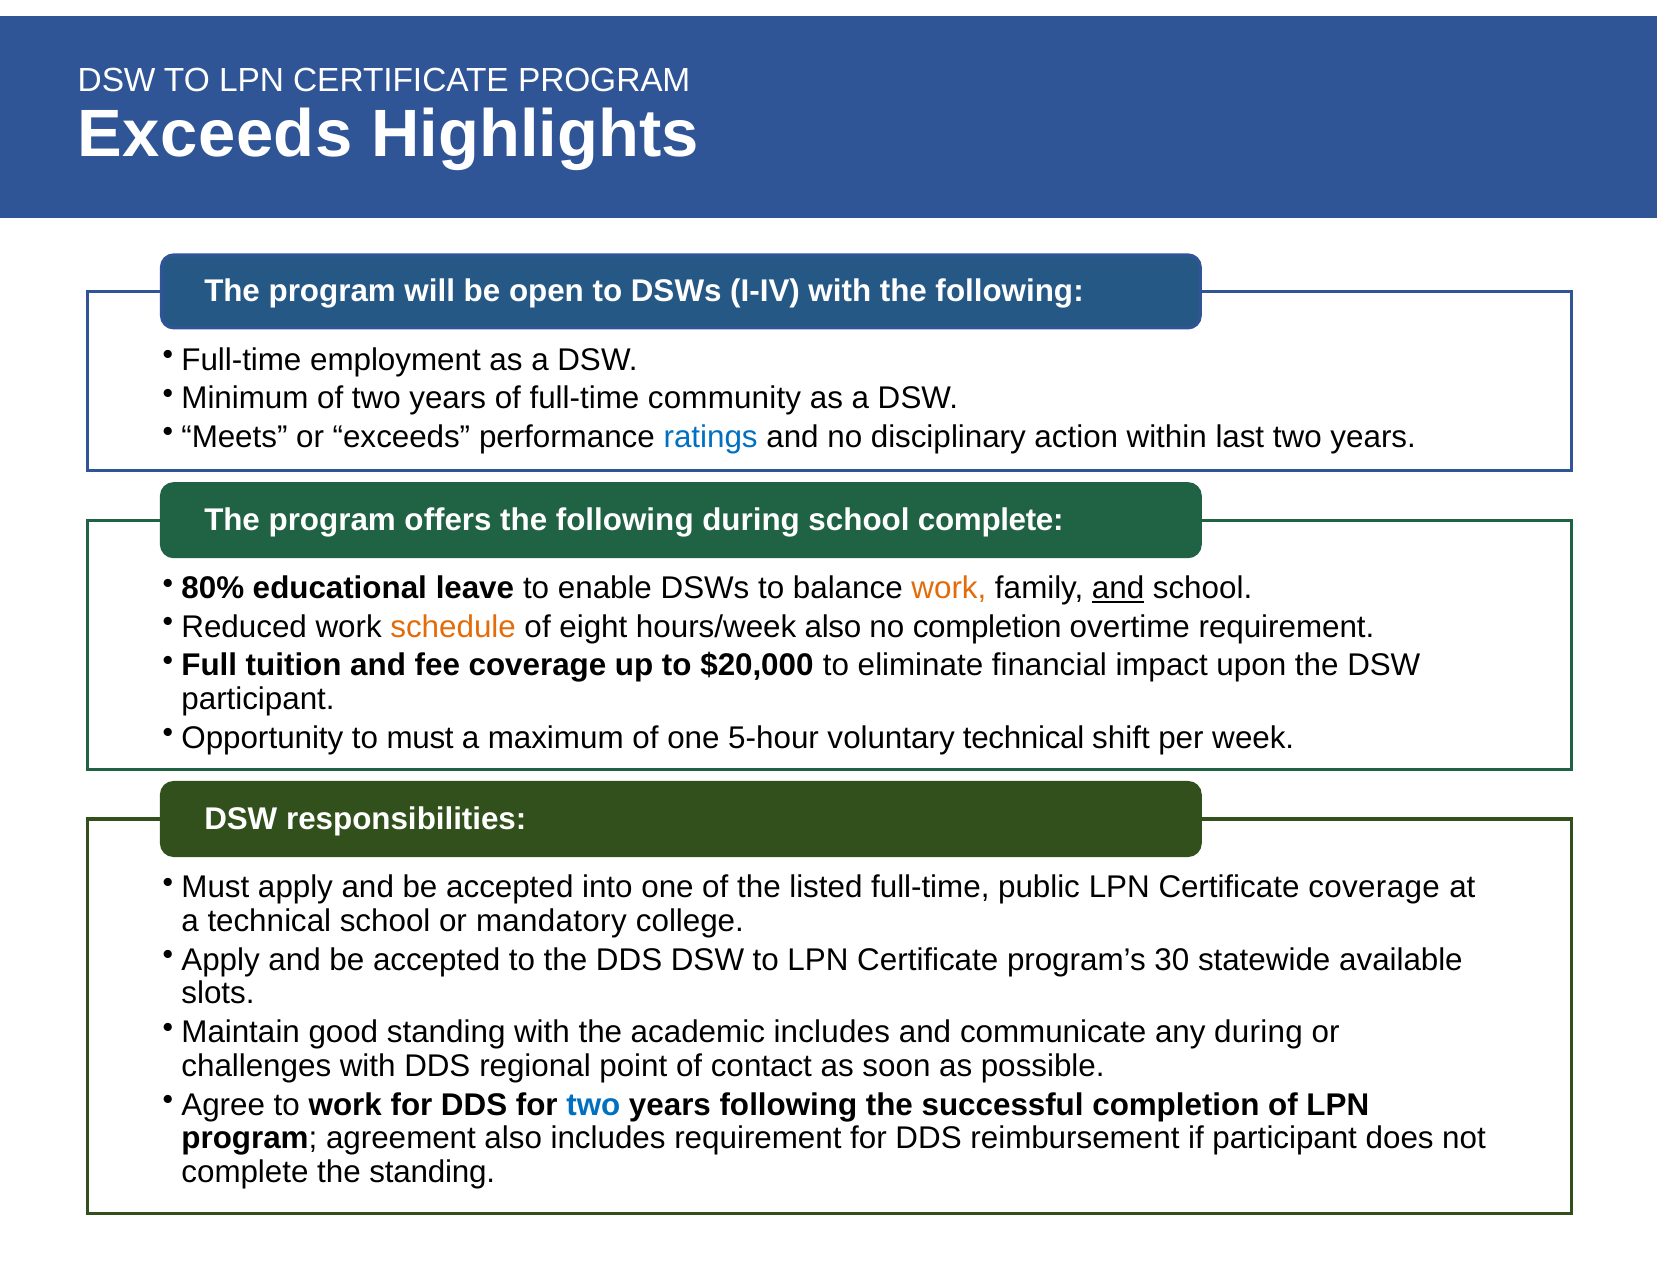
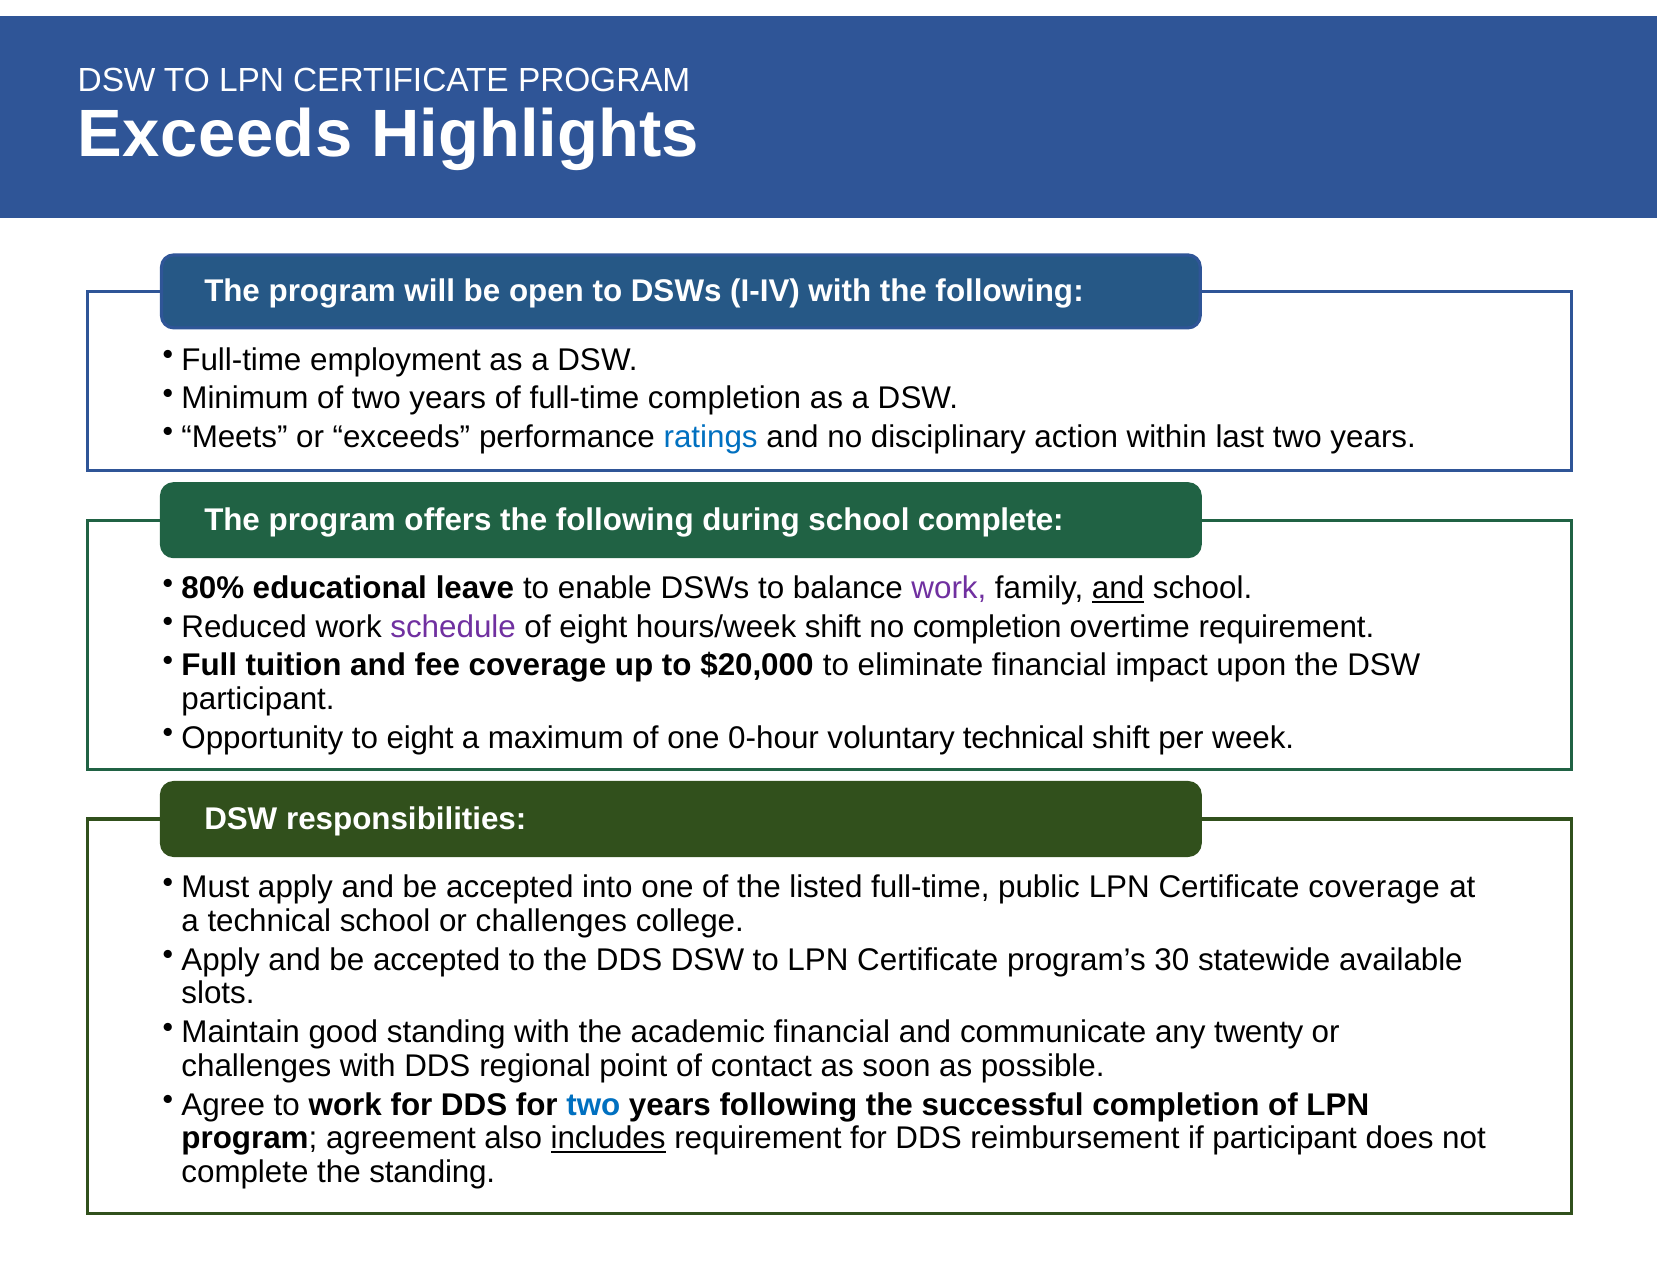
full-time community: community -> completion
work at (949, 589) colour: orange -> purple
schedule colour: orange -> purple
hours/week also: also -> shift
to must: must -> eight
5-hour: 5-hour -> 0-hour
school or mandatory: mandatory -> challenges
academic includes: includes -> financial
any during: during -> twenty
includes at (608, 1139) underline: none -> present
